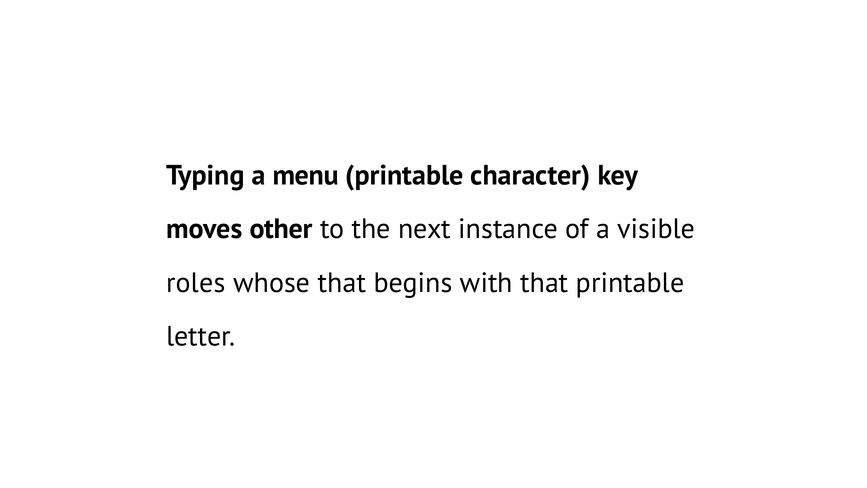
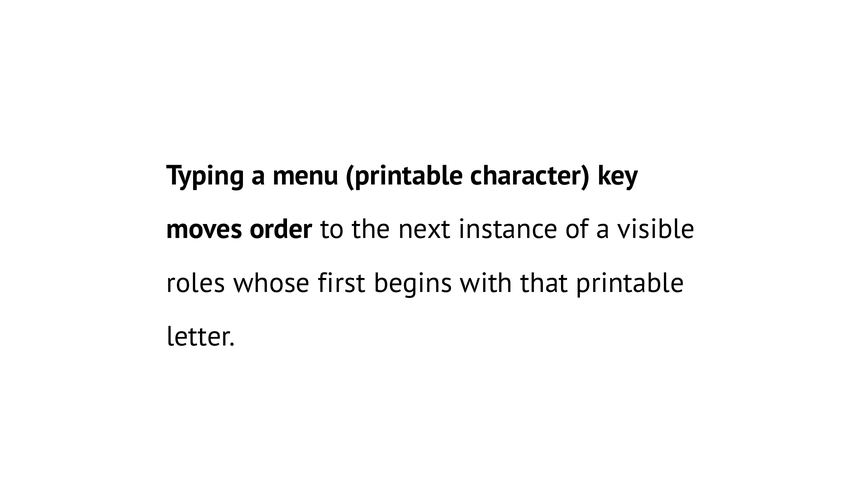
other: other -> order
whose that: that -> first
